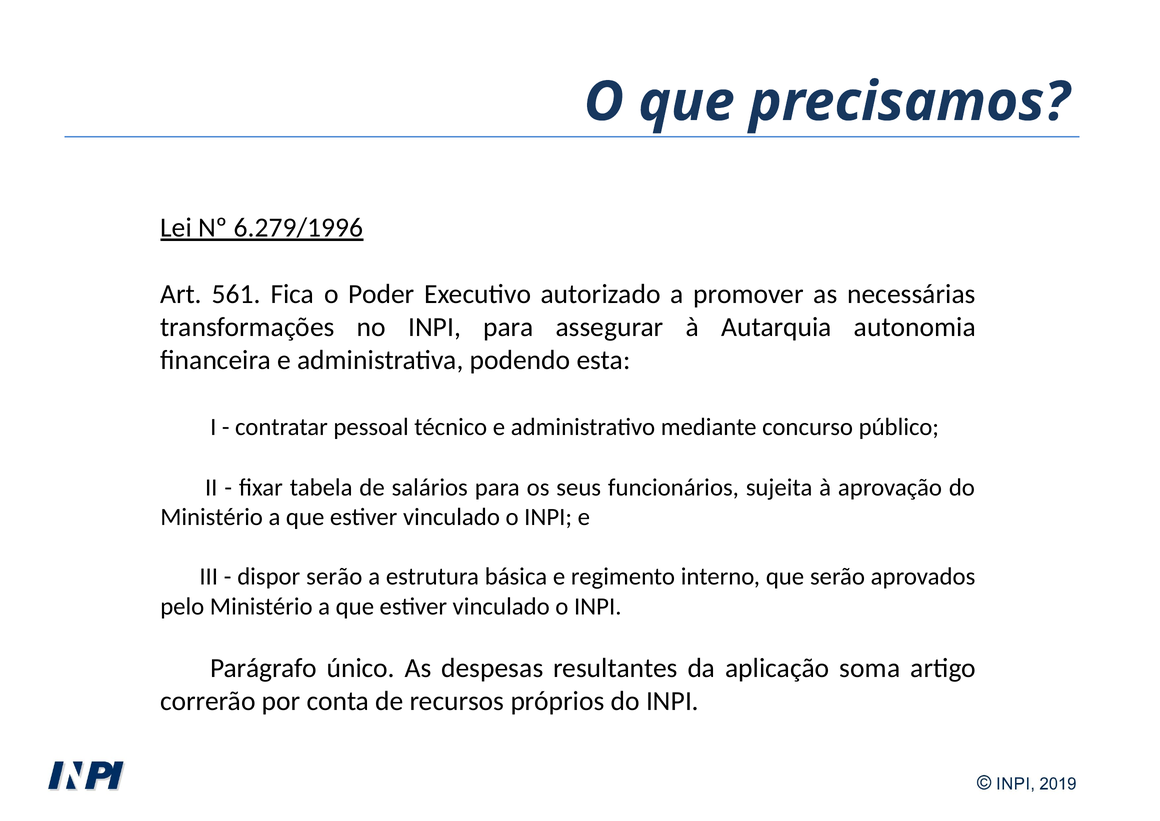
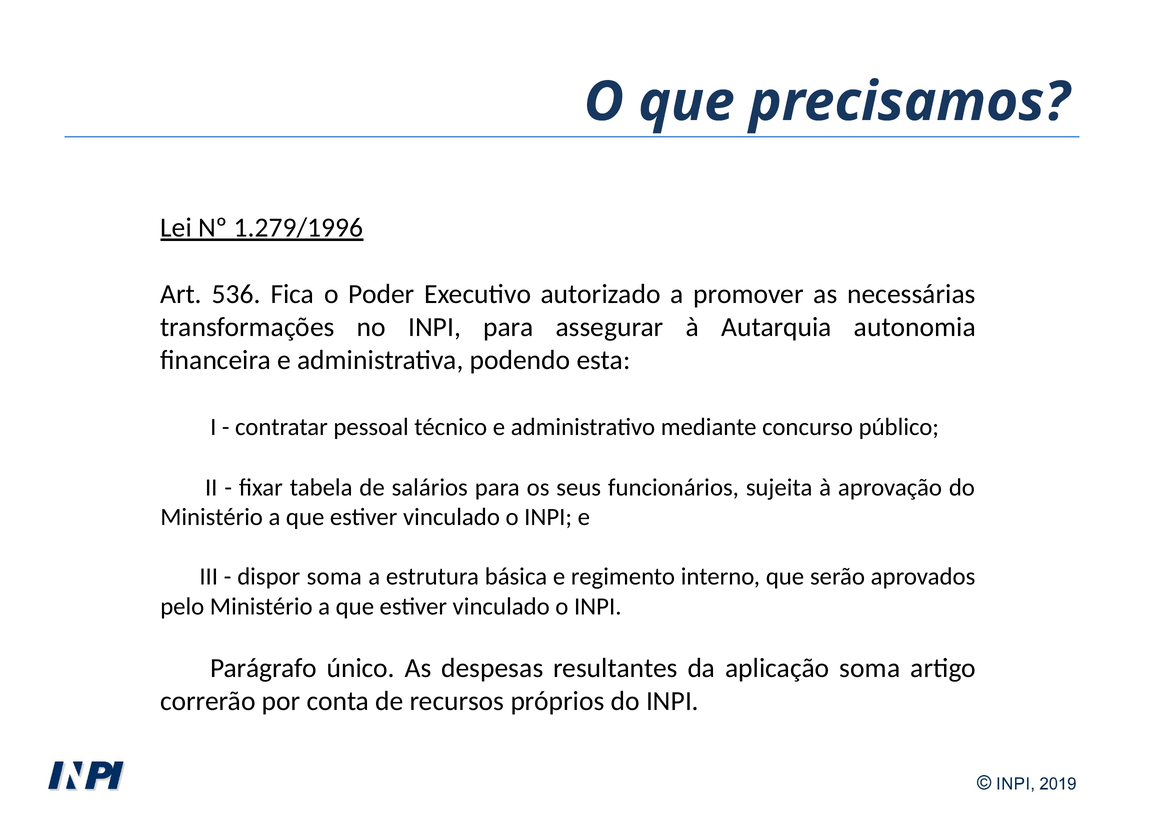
6.279/1996: 6.279/1996 -> 1.279/1996
561: 561 -> 536
dispor serão: serão -> soma
